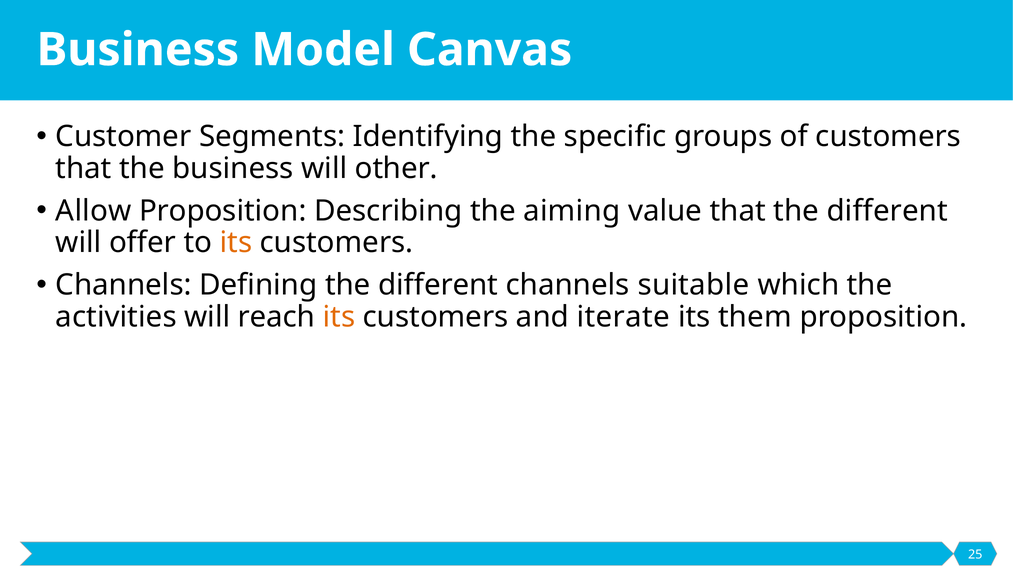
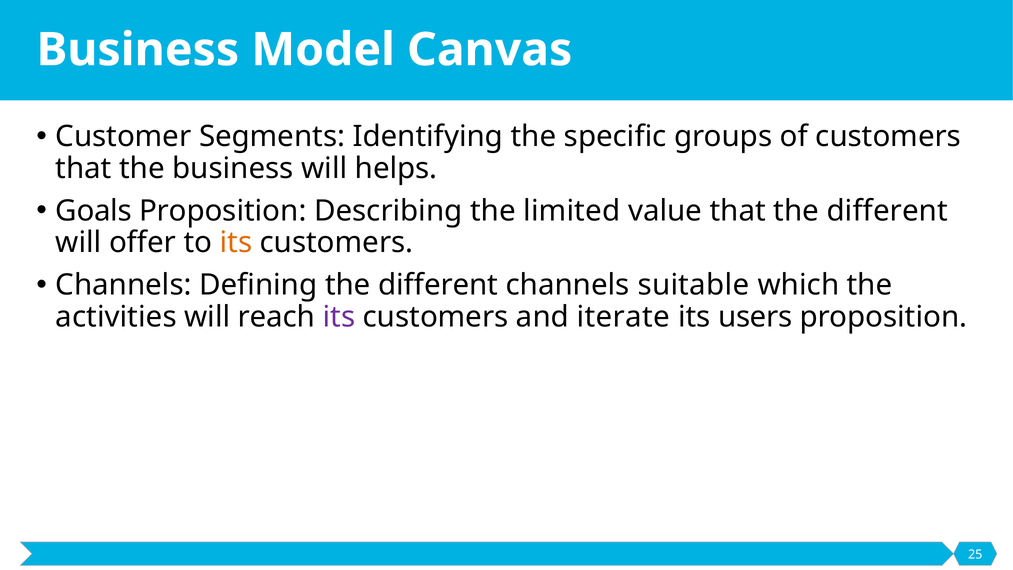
other: other -> helps
Allow: Allow -> Goals
aiming: aiming -> limited
its at (339, 317) colour: orange -> purple
them: them -> users
